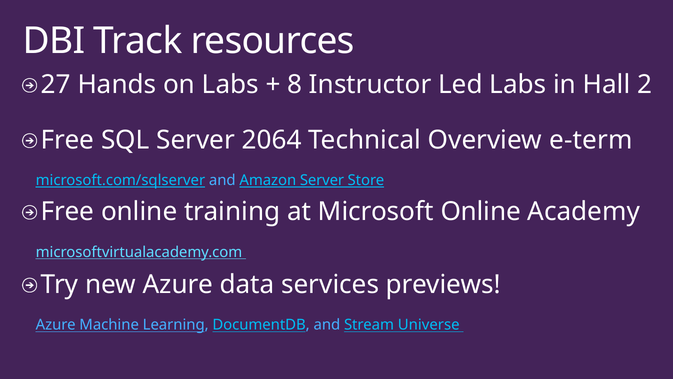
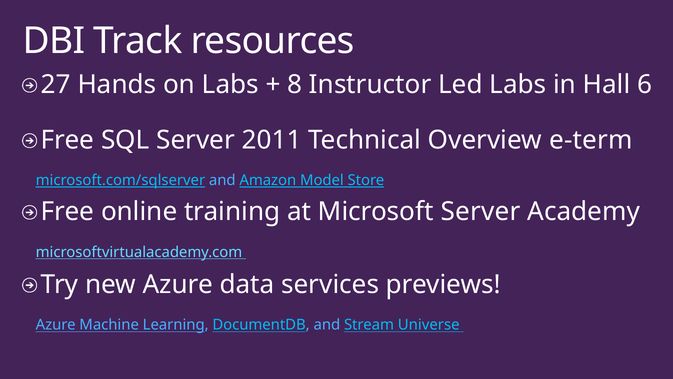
2: 2 -> 6
2064: 2064 -> 2011
Amazon Server: Server -> Model
Microsoft Online: Online -> Server
